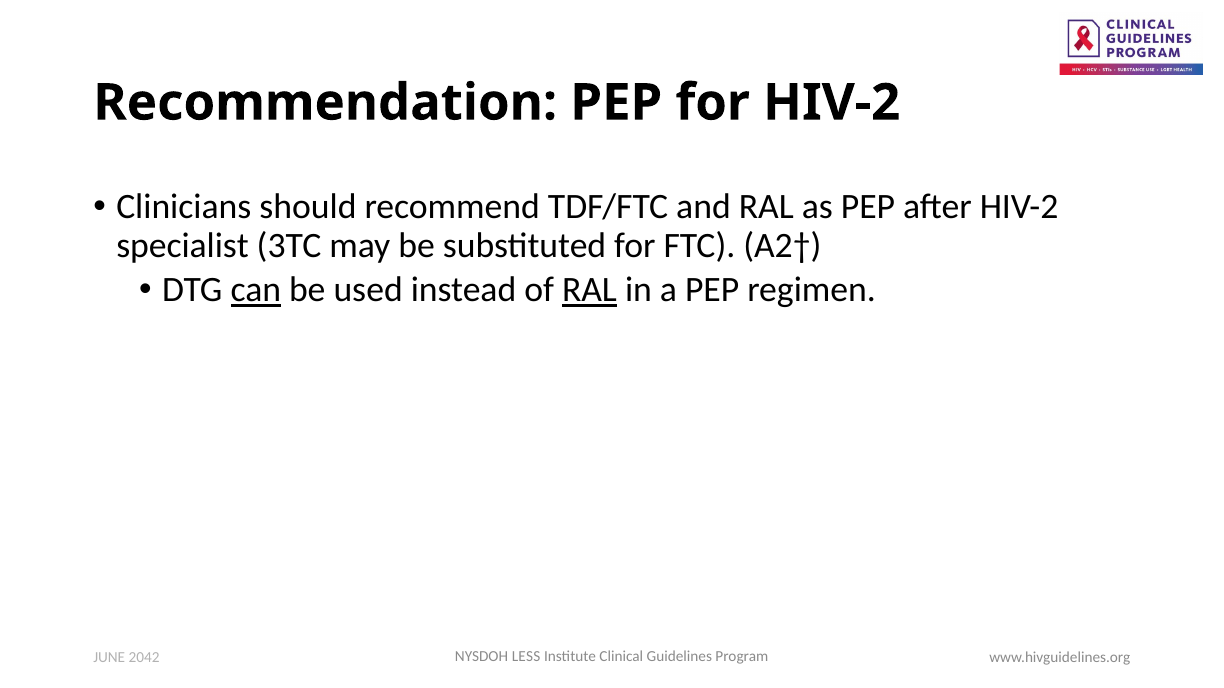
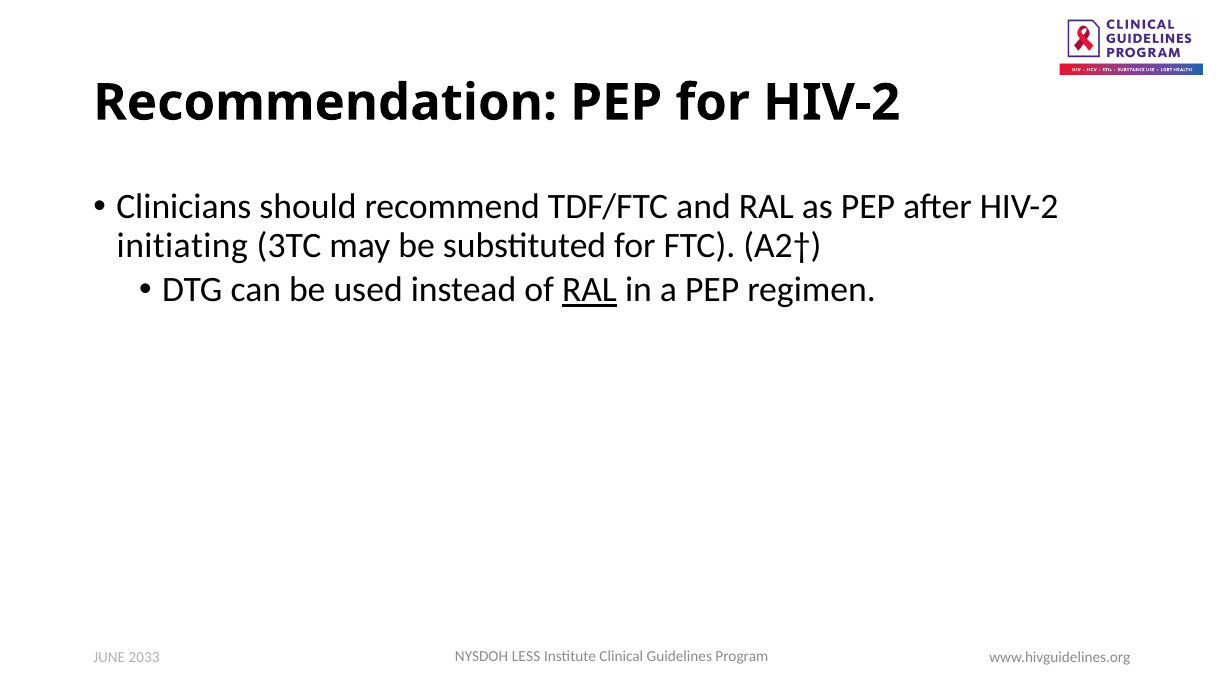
specialist: specialist -> initiating
can underline: present -> none
2042: 2042 -> 2033
